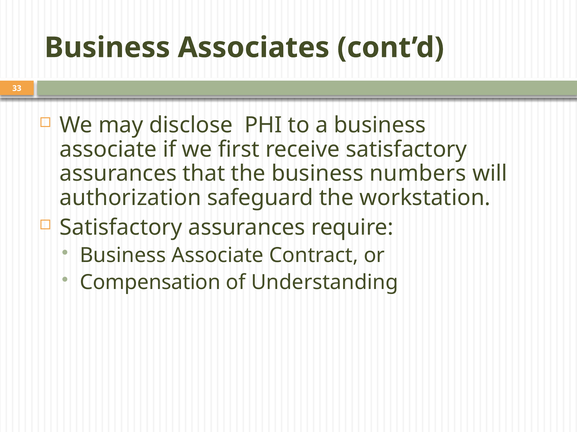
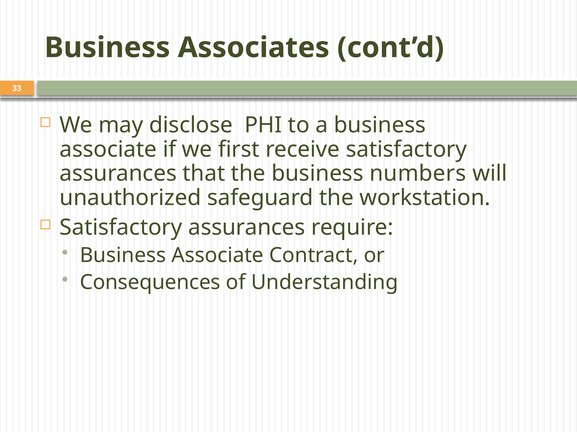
authorization: authorization -> unauthorized
Compensation: Compensation -> Consequences
